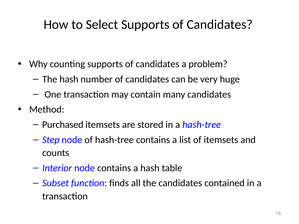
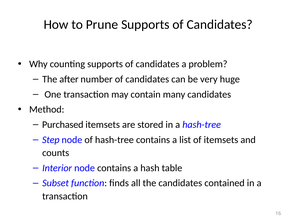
Select: Select -> Prune
The hash: hash -> after
